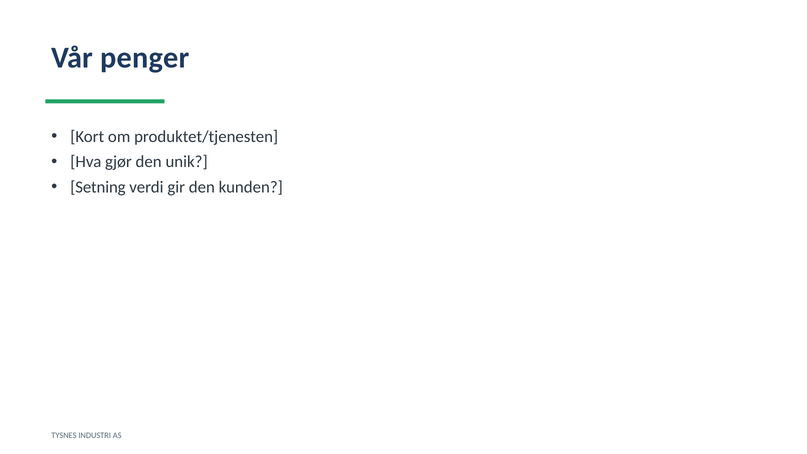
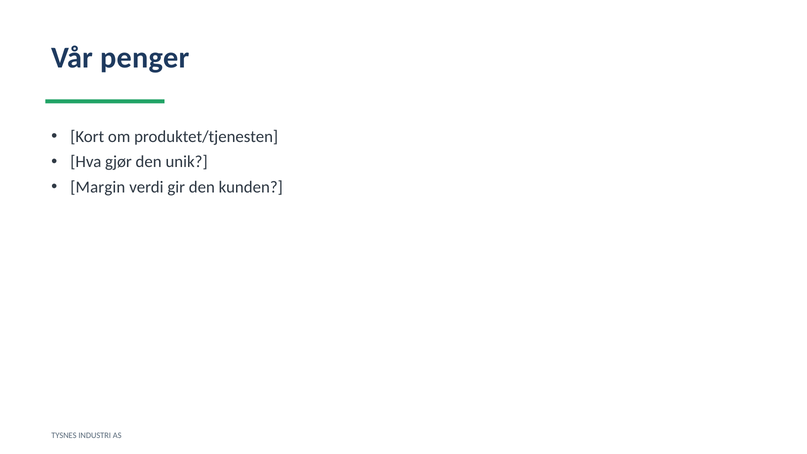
Setning: Setning -> Margin
